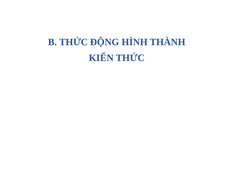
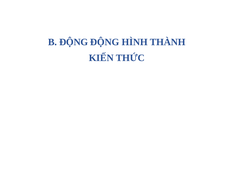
B THỨC: THỨC -> ĐỘNG
